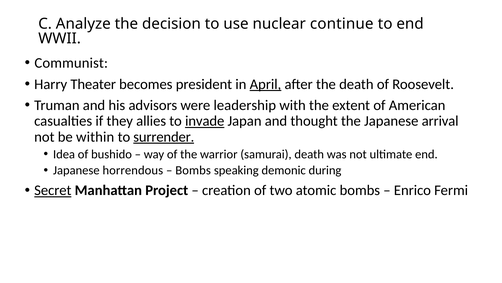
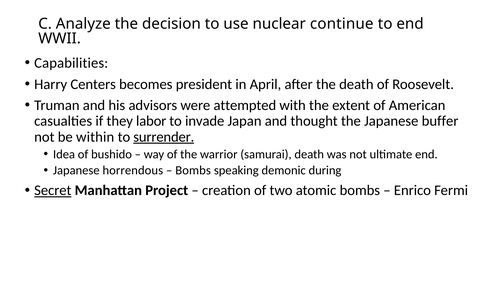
Communist: Communist -> Capabilities
Theater: Theater -> Centers
April underline: present -> none
leadership: leadership -> attempted
allies: allies -> labor
invade underline: present -> none
arrival: arrival -> buffer
